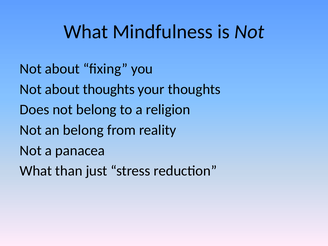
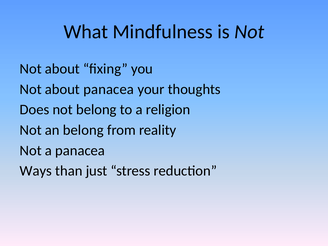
about thoughts: thoughts -> panacea
What at (36, 171): What -> Ways
